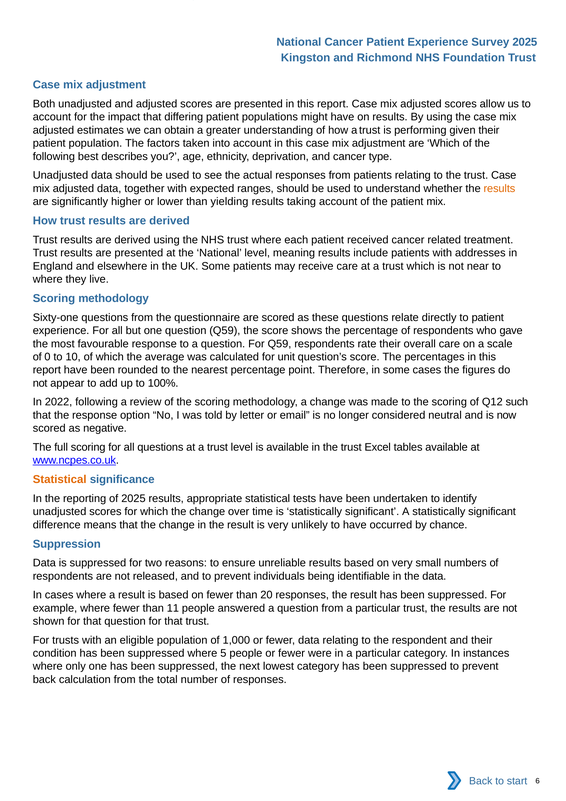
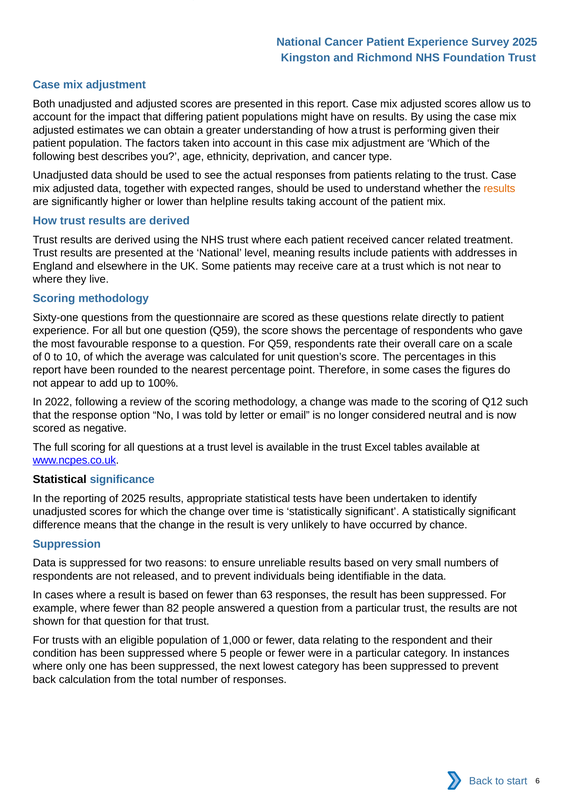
yielding: yielding -> helpline
Statistical at (60, 479) colour: orange -> black
20: 20 -> 63
11: 11 -> 82
